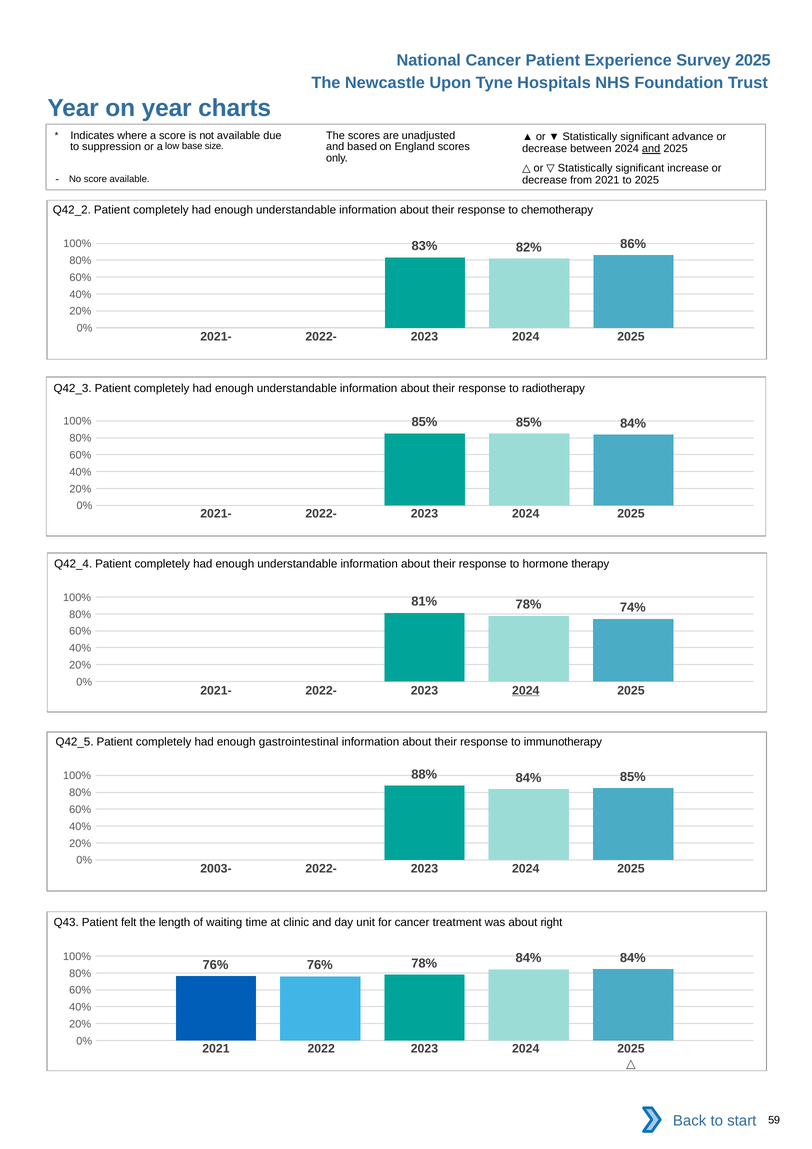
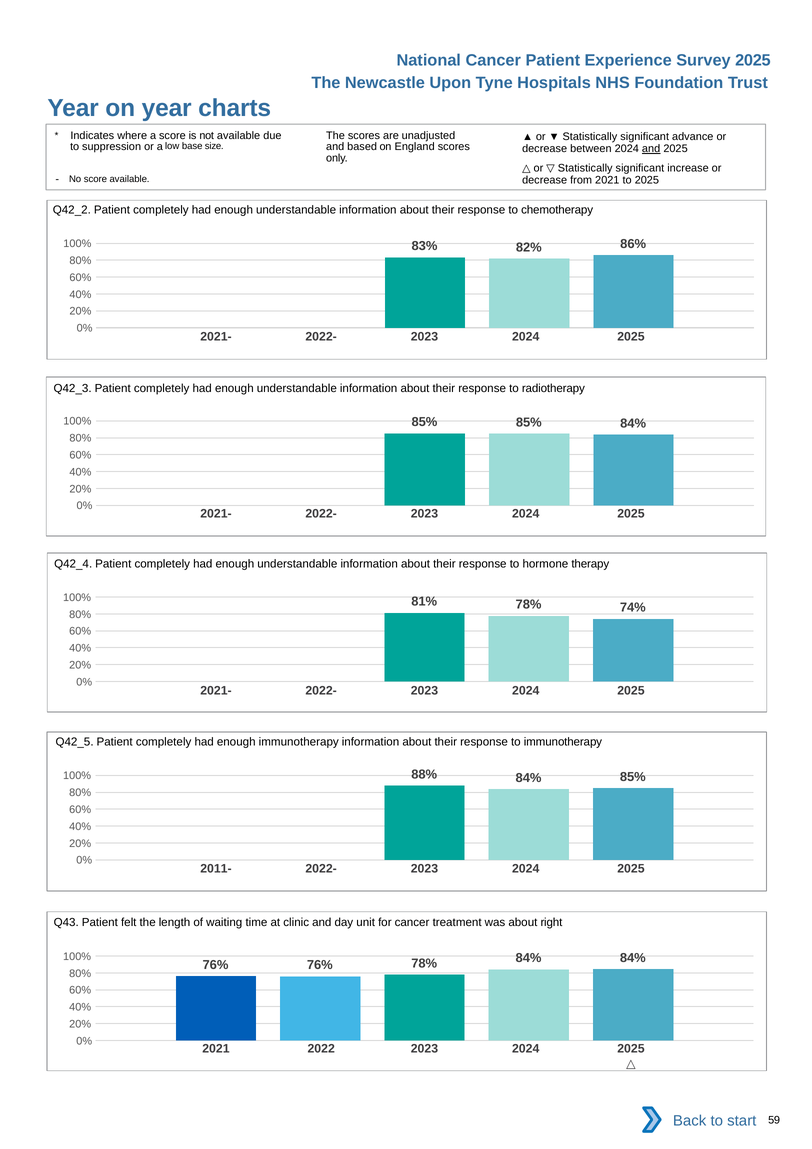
2024 at (526, 691) underline: present -> none
enough gastrointestinal: gastrointestinal -> immunotherapy
2003-: 2003- -> 2011-
